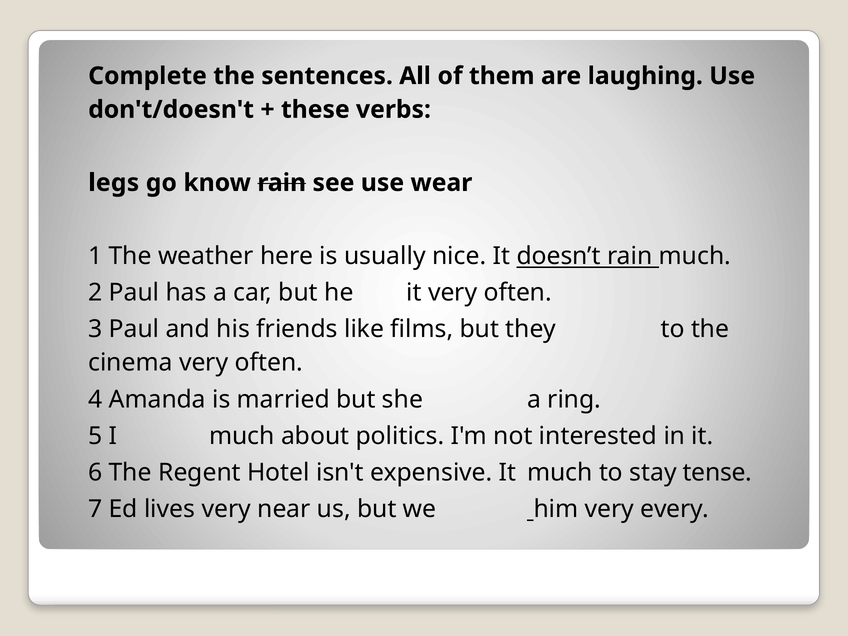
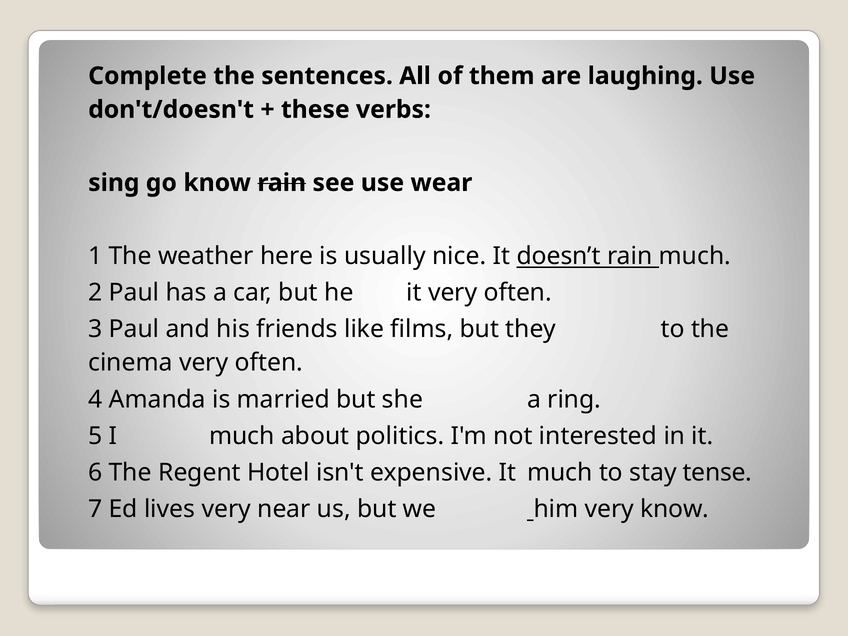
legs: legs -> sing
very every: every -> know
